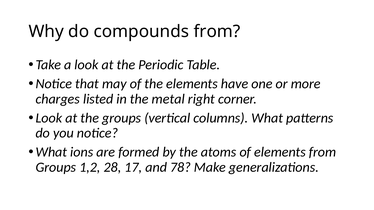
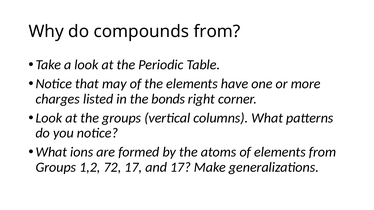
metal: metal -> bonds
28: 28 -> 72
and 78: 78 -> 17
